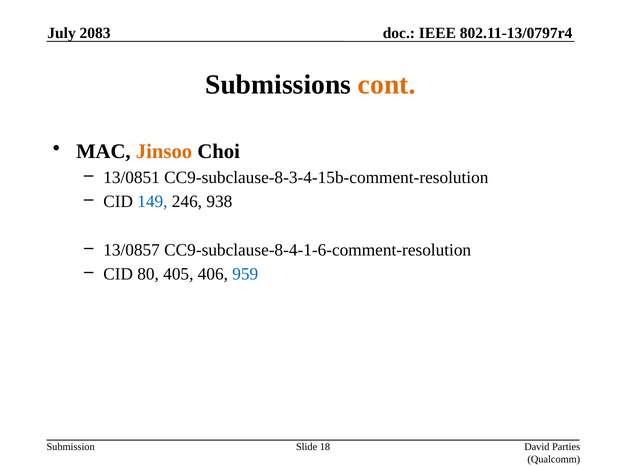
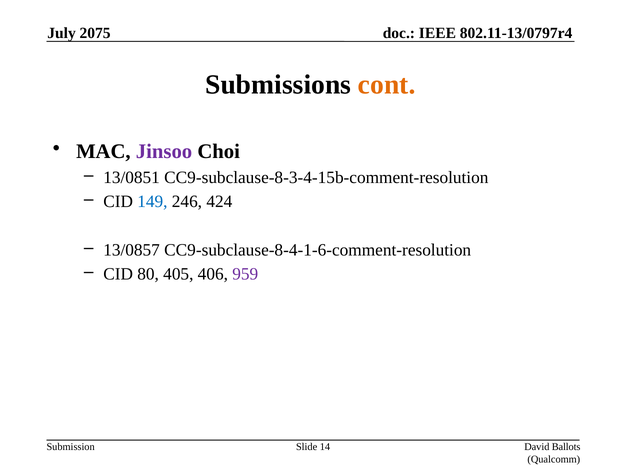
2083: 2083 -> 2075
Jinsoo colour: orange -> purple
938: 938 -> 424
959 colour: blue -> purple
18: 18 -> 14
Parties: Parties -> Ballots
